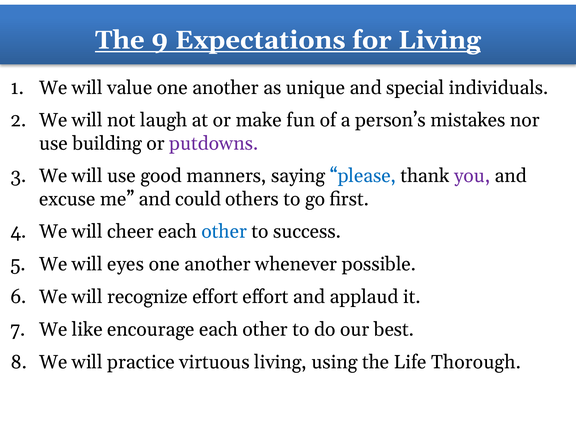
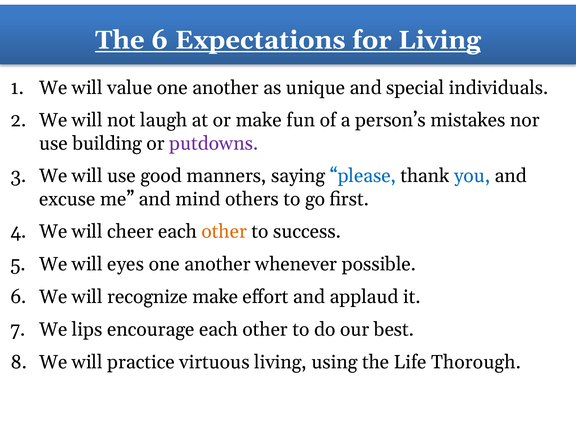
The 9: 9 -> 6
you colour: purple -> blue
could: could -> mind
other at (224, 232) colour: blue -> orange
recognize effort: effort -> make
like: like -> lips
